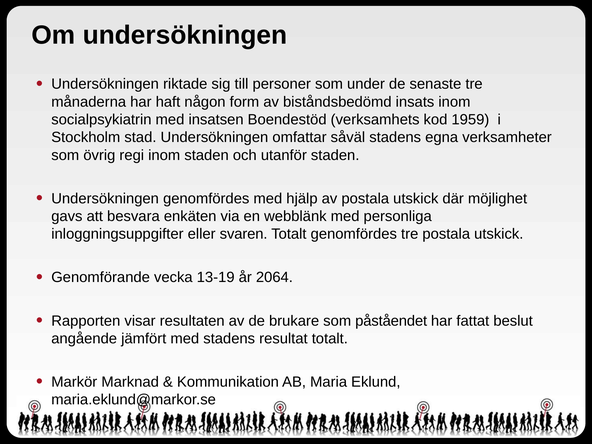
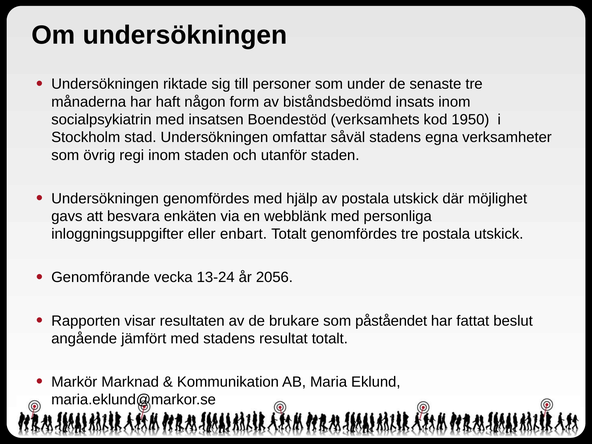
1959: 1959 -> 1950
svaren: svaren -> enbart
13-19: 13-19 -> 13-24
2064: 2064 -> 2056
